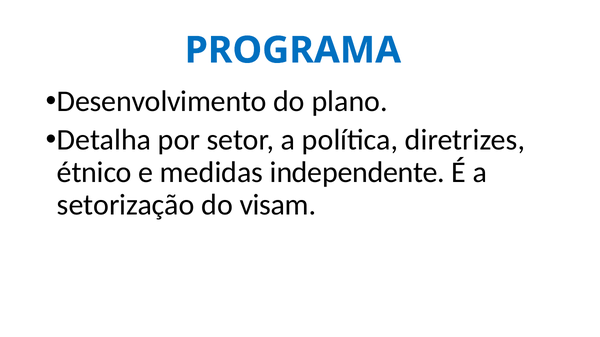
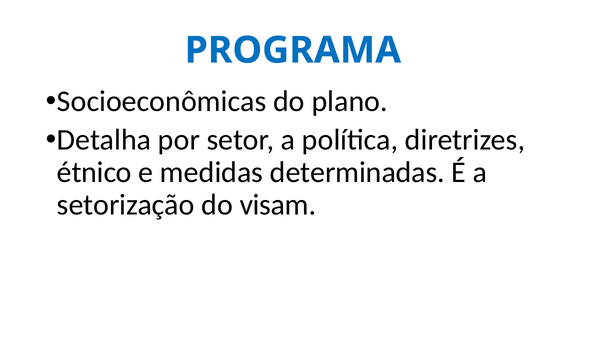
Desenvolvimento: Desenvolvimento -> Socioeconômicas
independente: independente -> determinadas
